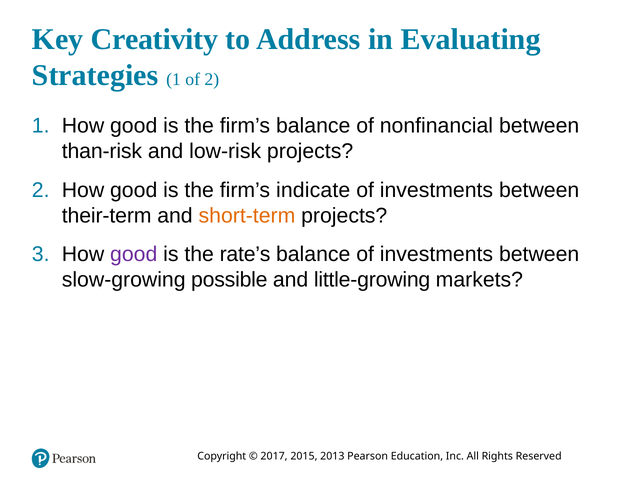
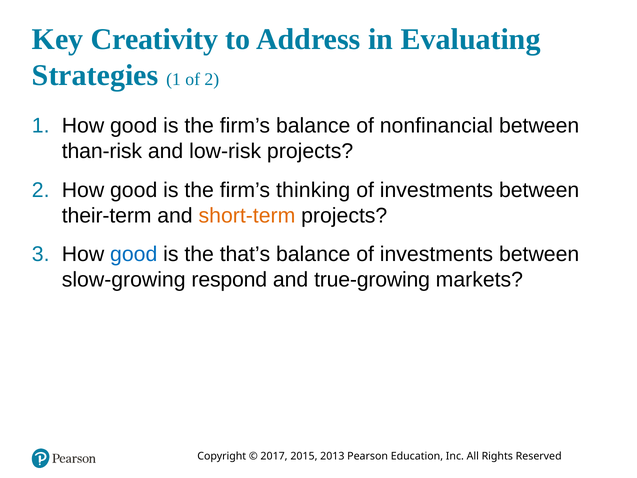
indicate: indicate -> thinking
good at (134, 254) colour: purple -> blue
rate’s: rate’s -> that’s
possible: possible -> respond
little-growing: little-growing -> true-growing
